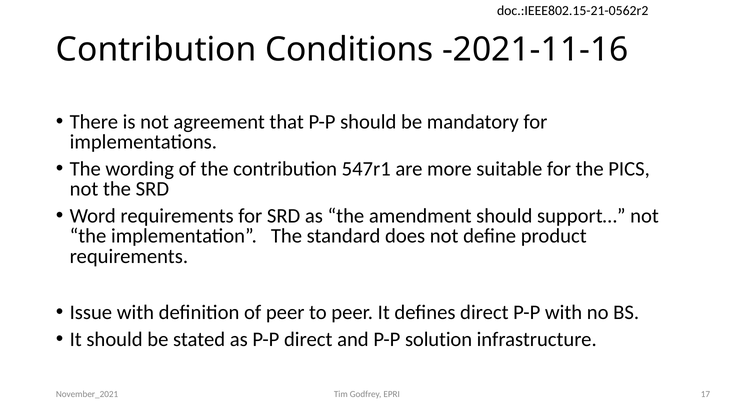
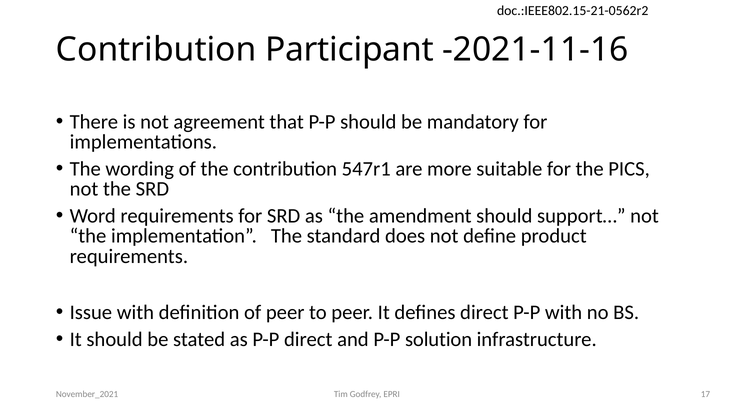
Conditions: Conditions -> Participant
